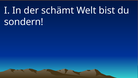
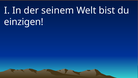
schämt: schämt -> seinem
sondern: sondern -> einzigen
